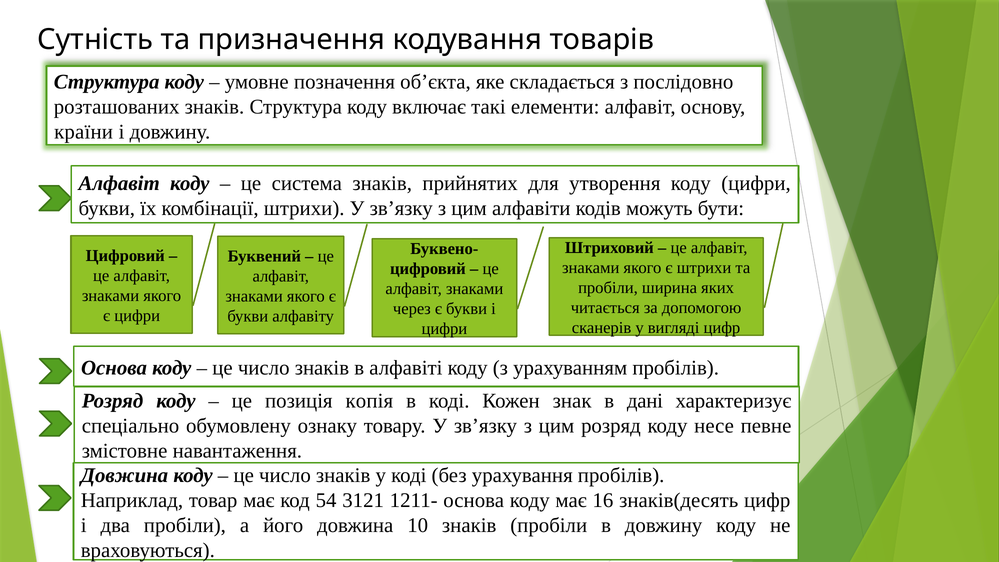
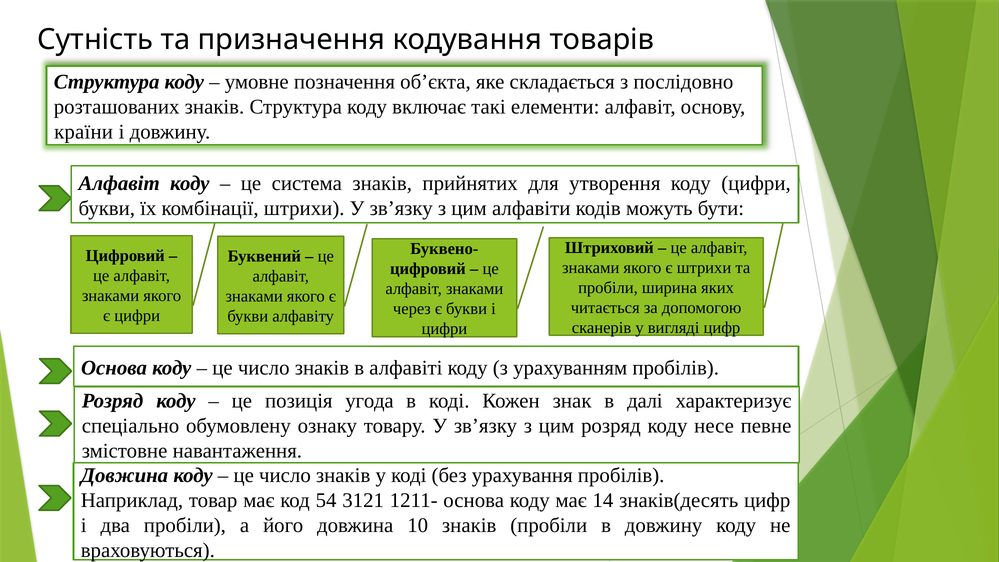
копія: копія -> угода
дані: дані -> далі
16: 16 -> 14
